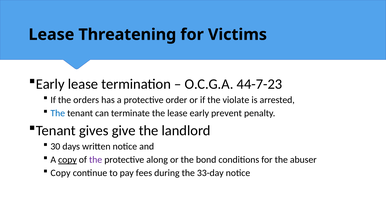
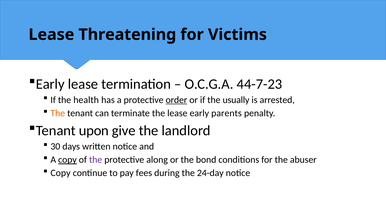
orders: orders -> health
order underline: none -> present
violate: violate -> usually
The at (58, 113) colour: blue -> orange
prevent: prevent -> parents
gives: gives -> upon
33-day: 33-day -> 24-day
